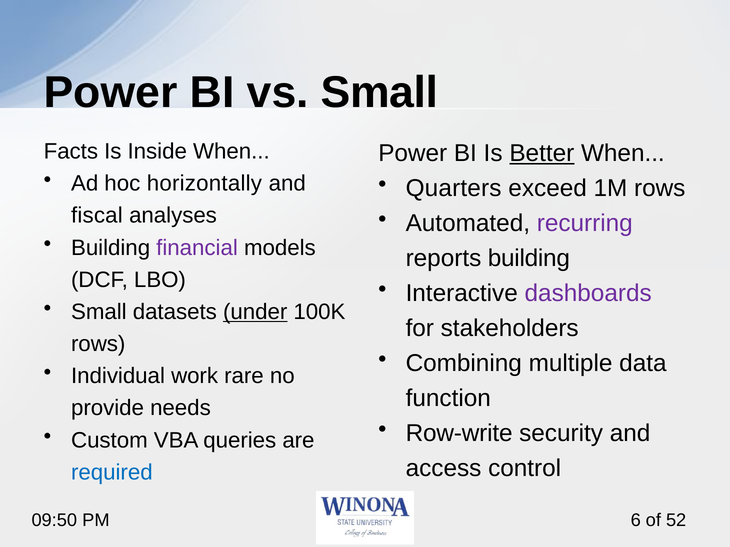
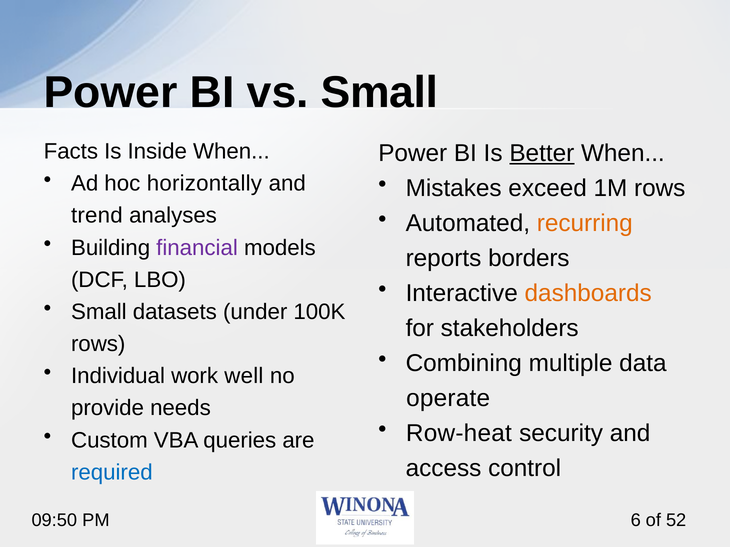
Quarters: Quarters -> Mistakes
fiscal: fiscal -> trend
recurring colour: purple -> orange
reports building: building -> borders
dashboards colour: purple -> orange
under underline: present -> none
rare: rare -> well
function: function -> operate
Row-write: Row-write -> Row-heat
